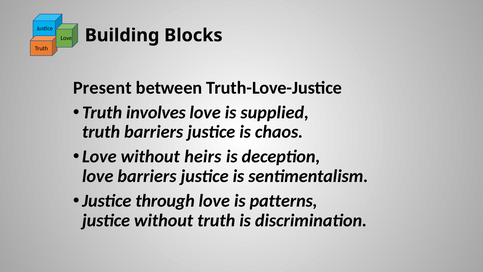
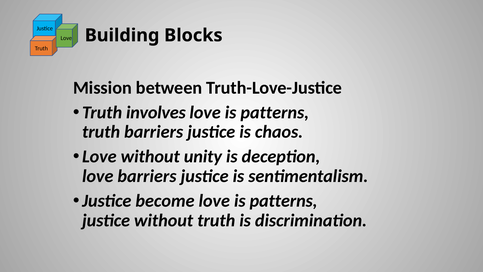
Present: Present -> Mission
supplied at (275, 112): supplied -> patterns
heirs: heirs -> unity
through: through -> become
